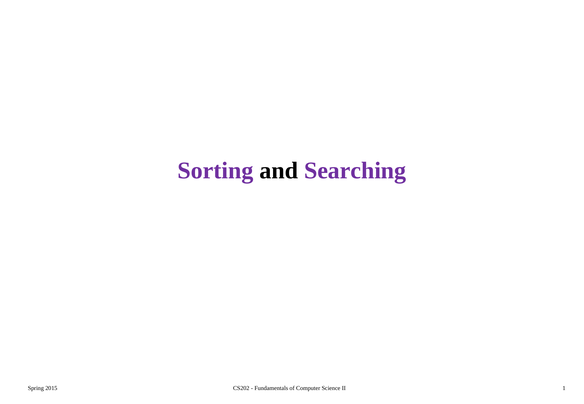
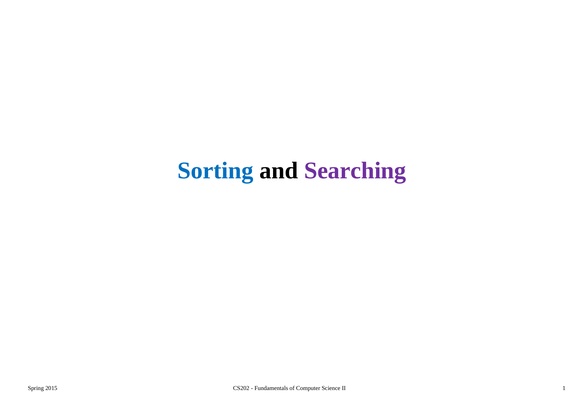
Sorting colour: purple -> blue
